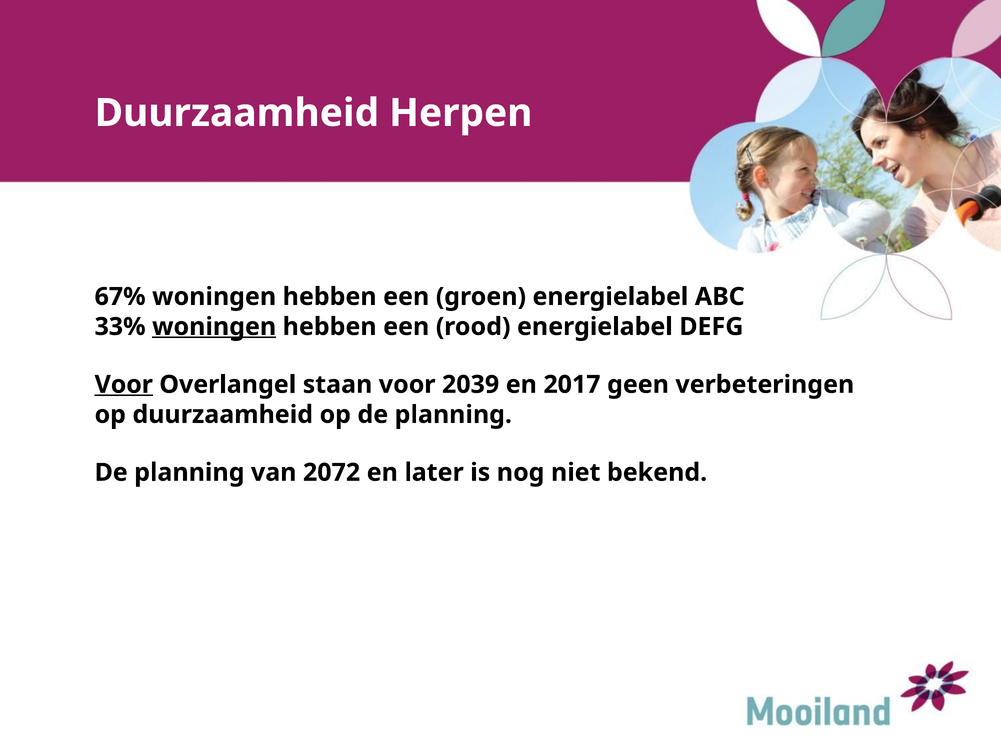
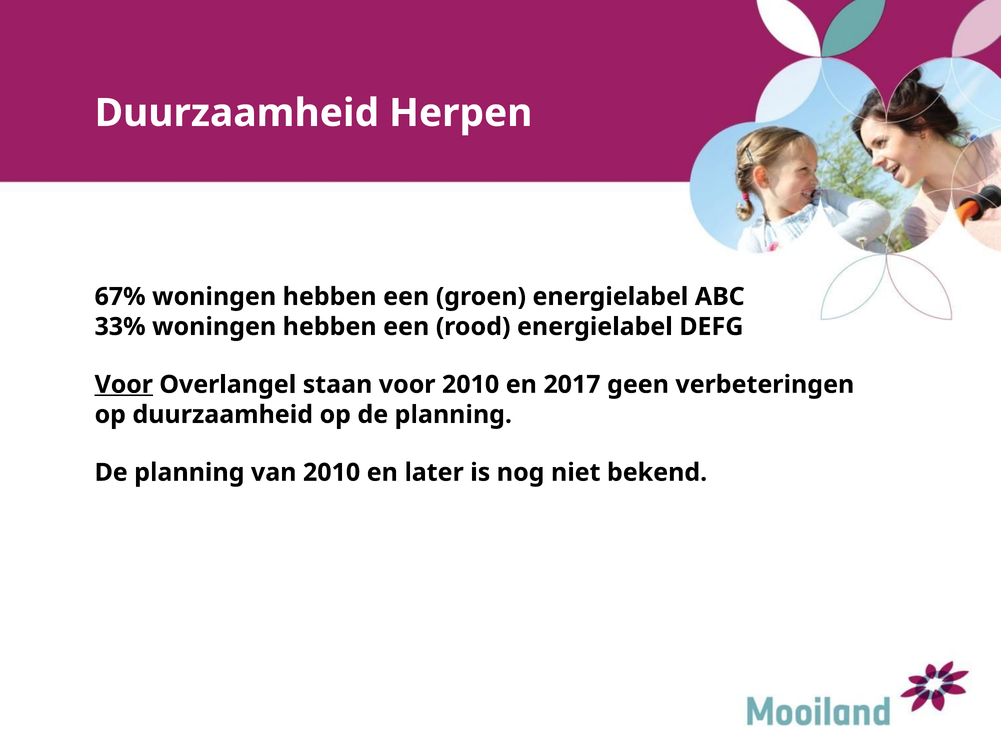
woningen at (214, 327) underline: present -> none
voor 2039: 2039 -> 2010
van 2072: 2072 -> 2010
